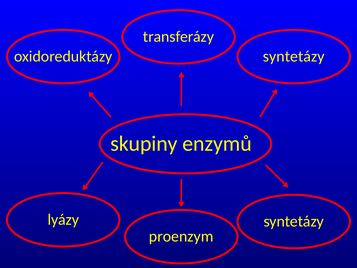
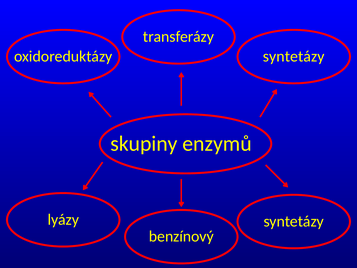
proenzym: proenzym -> benzínový
